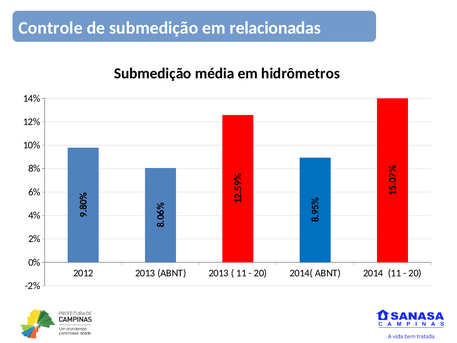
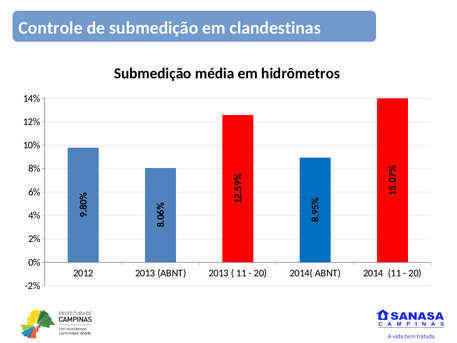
relacionadas: relacionadas -> clandestinas
